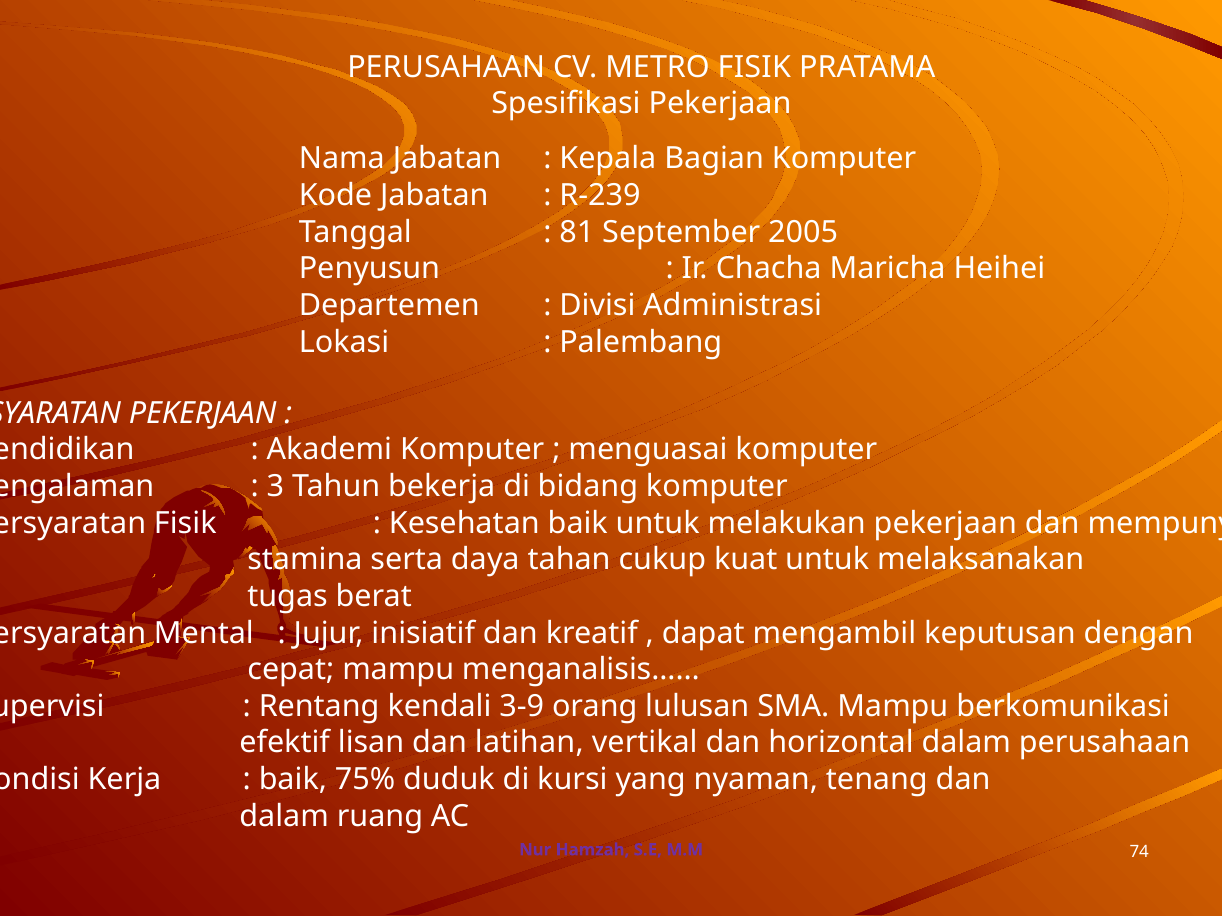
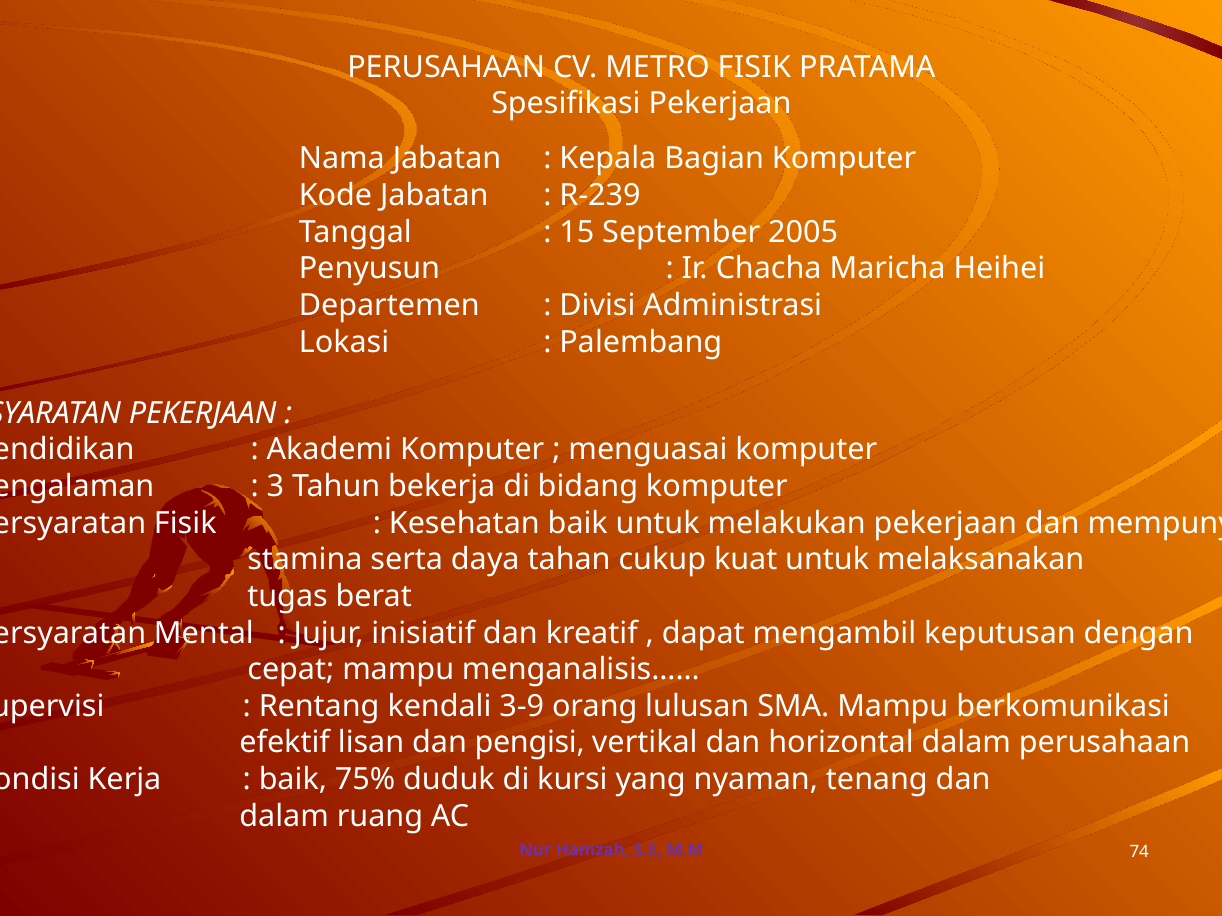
81: 81 -> 15
latihan: latihan -> pengisi
